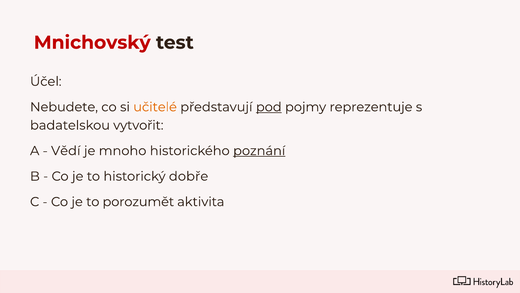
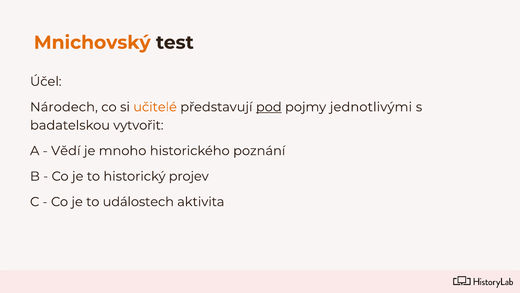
Mnichovský colour: red -> orange
Nebudete: Nebudete -> Národech
reprezentuje: reprezentuje -> jednotlivými
poznání underline: present -> none
dobře: dobře -> projev
porozumět: porozumět -> událostech
